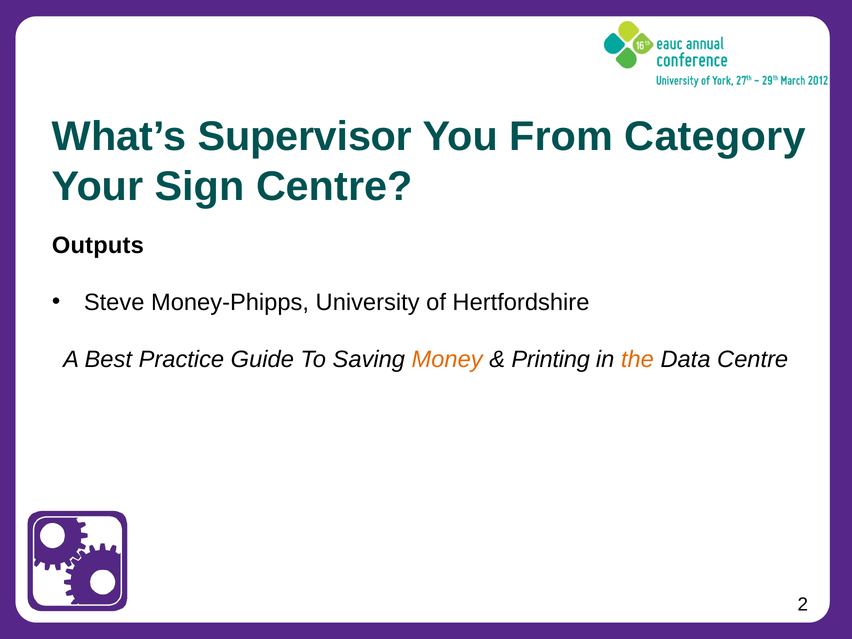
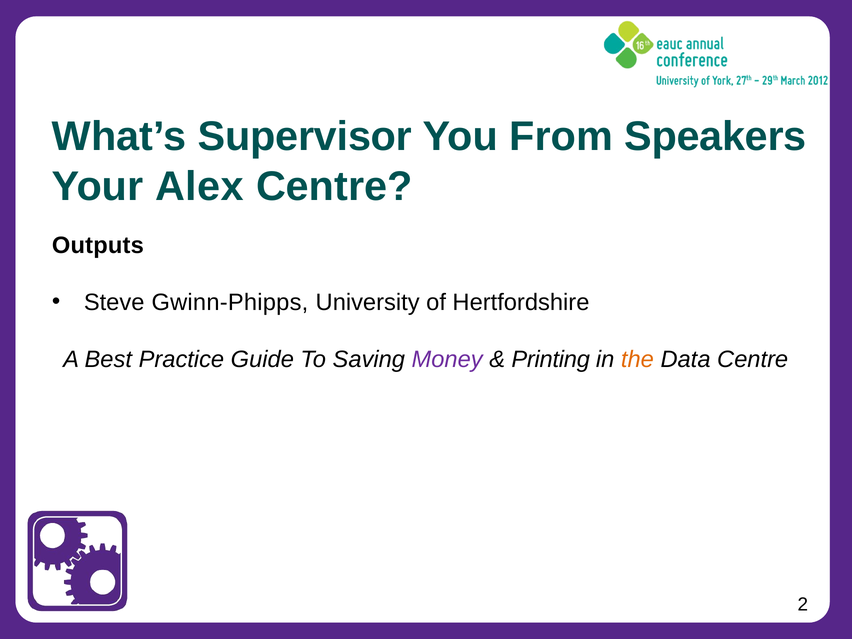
Category: Category -> Speakers
Sign: Sign -> Alex
Money-Phipps: Money-Phipps -> Gwinn-Phipps
Money colour: orange -> purple
